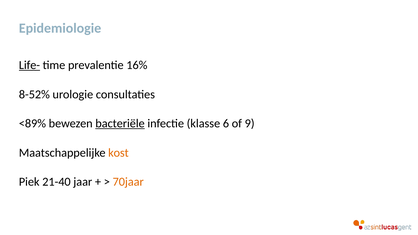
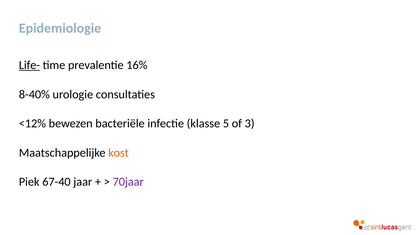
8-52%: 8-52% -> 8-40%
<89%: <89% -> <12%
bacteriële underline: present -> none
6: 6 -> 5
9: 9 -> 3
21-40: 21-40 -> 67-40
70jaar colour: orange -> purple
